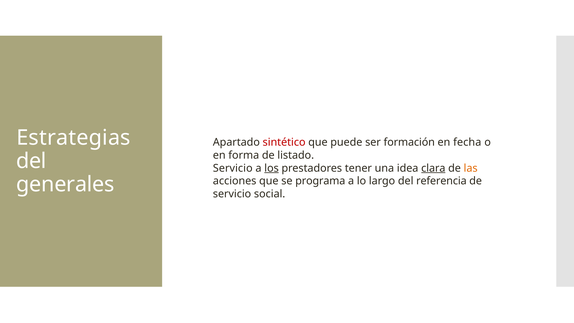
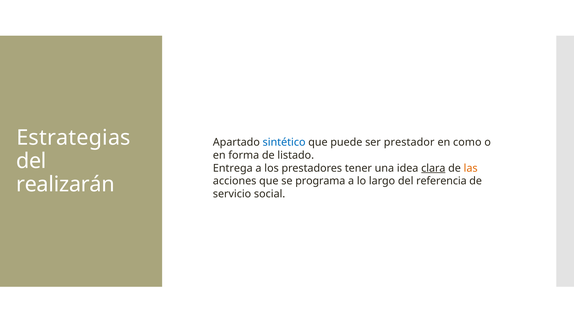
sintético colour: red -> blue
formación: formación -> prestador
fecha: fecha -> como
Servicio at (233, 168): Servicio -> Entrega
los underline: present -> none
generales: generales -> realizarán
